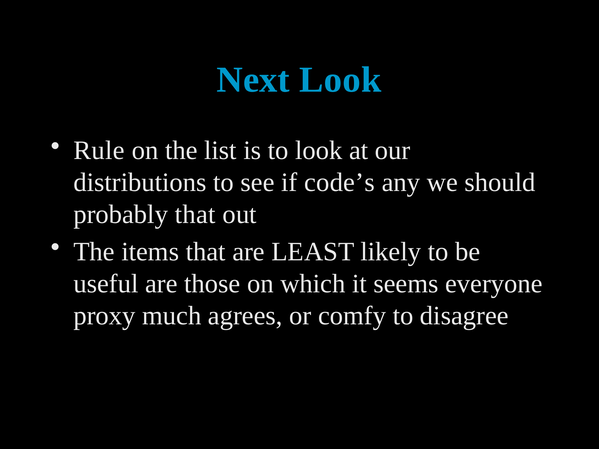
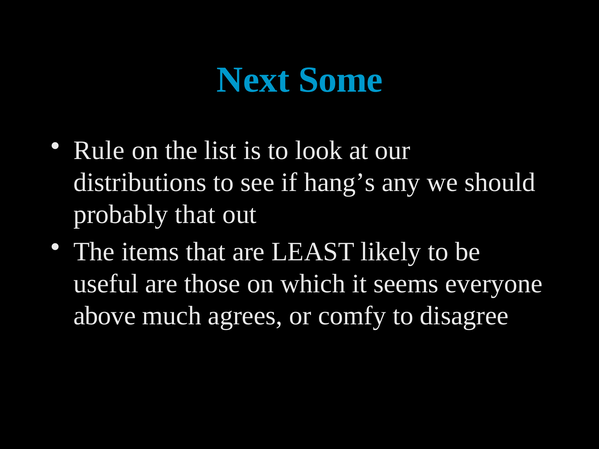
Next Look: Look -> Some
code’s: code’s -> hang’s
proxy: proxy -> above
